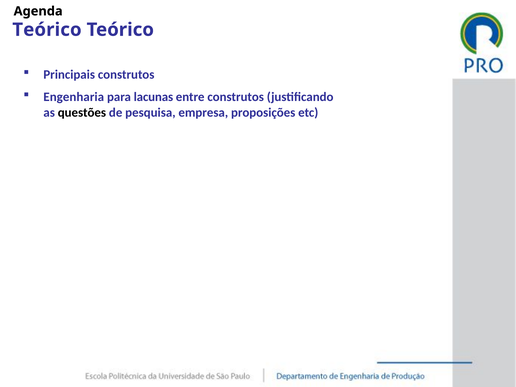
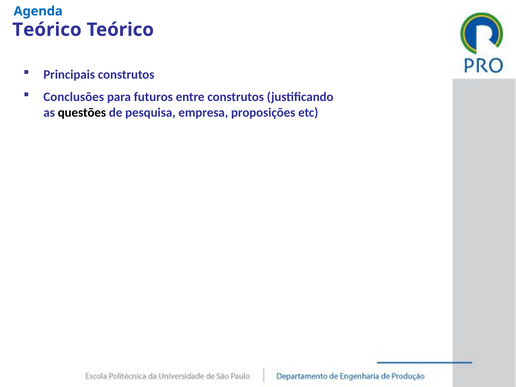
Agenda colour: black -> blue
Engenharia: Engenharia -> Conclusões
lacunas: lacunas -> futuros
